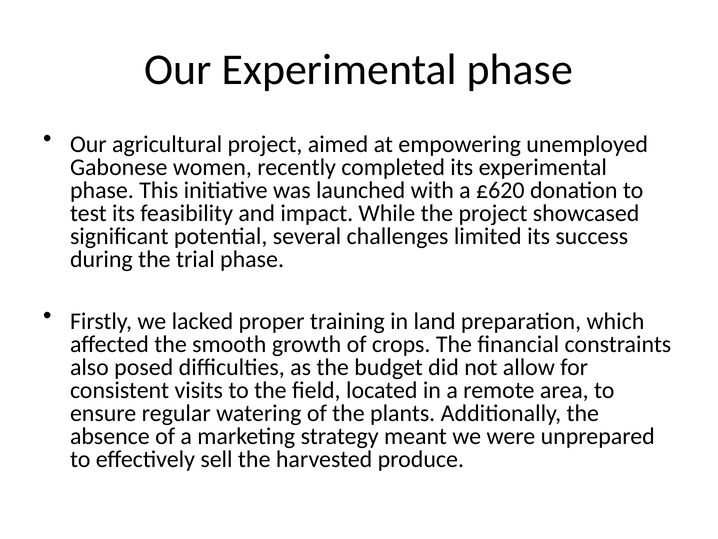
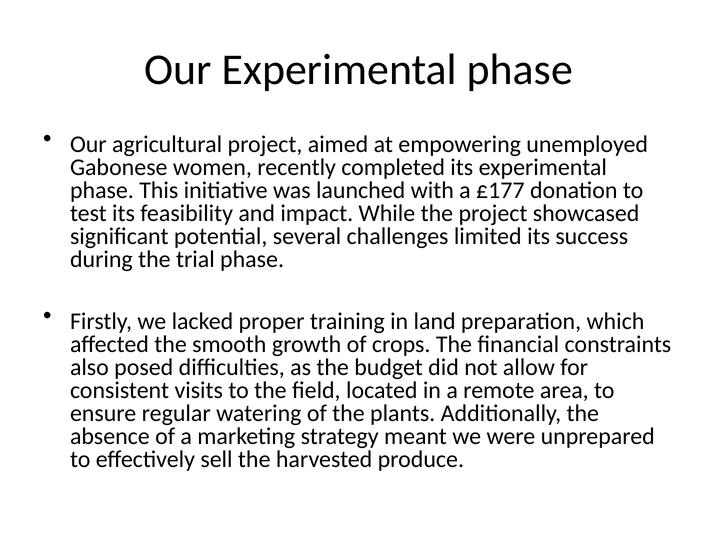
£620: £620 -> £177
